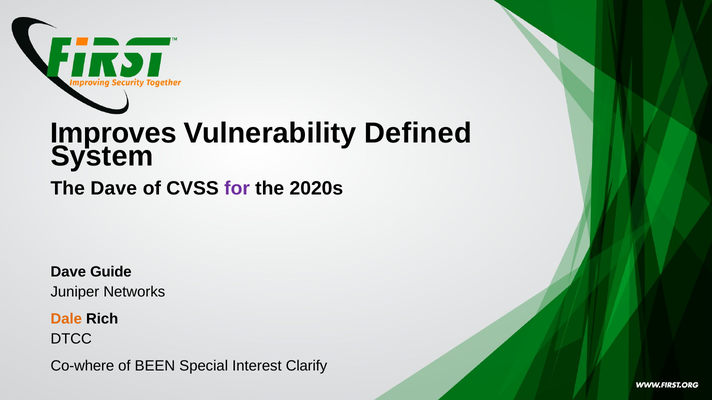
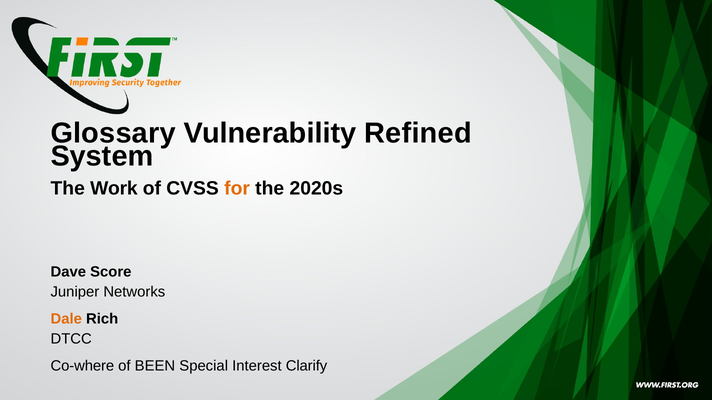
Improves: Improves -> Glossary
Defined: Defined -> Refined
The Dave: Dave -> Work
for colour: purple -> orange
Guide: Guide -> Score
